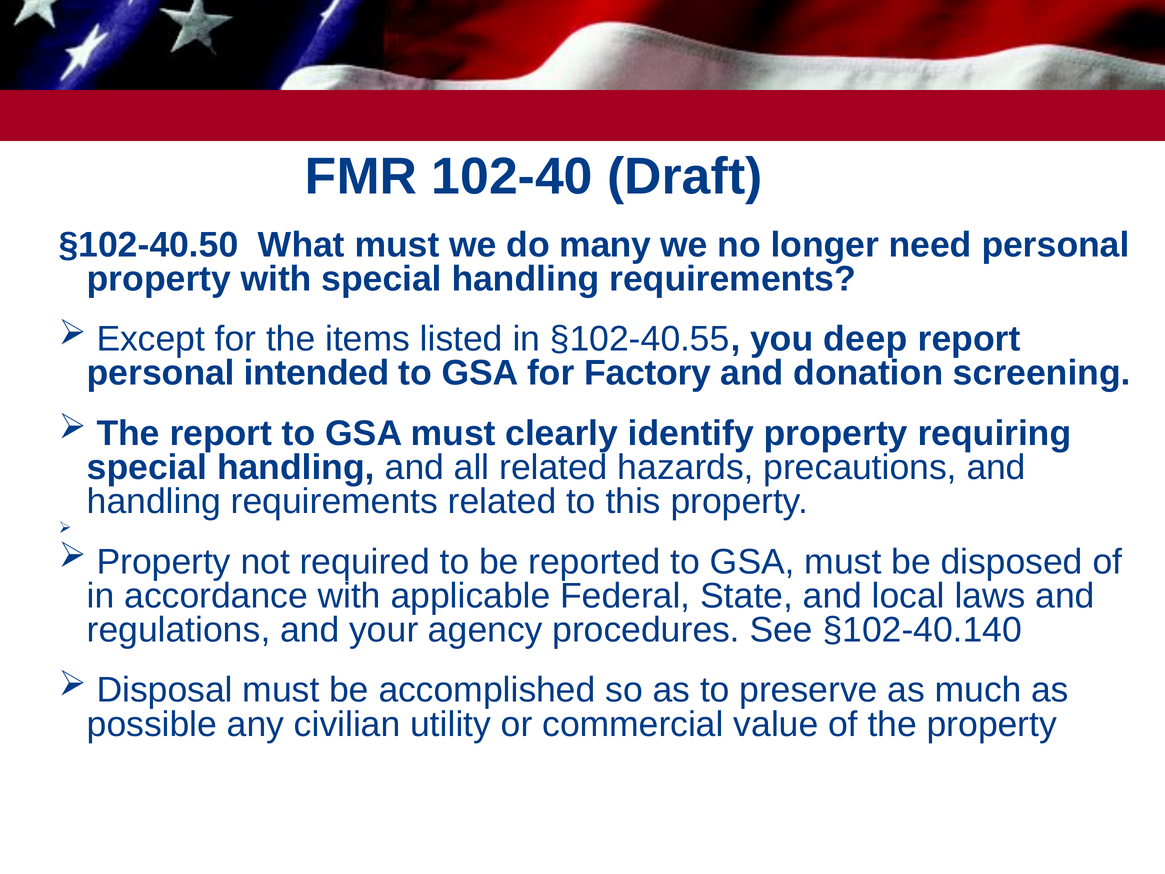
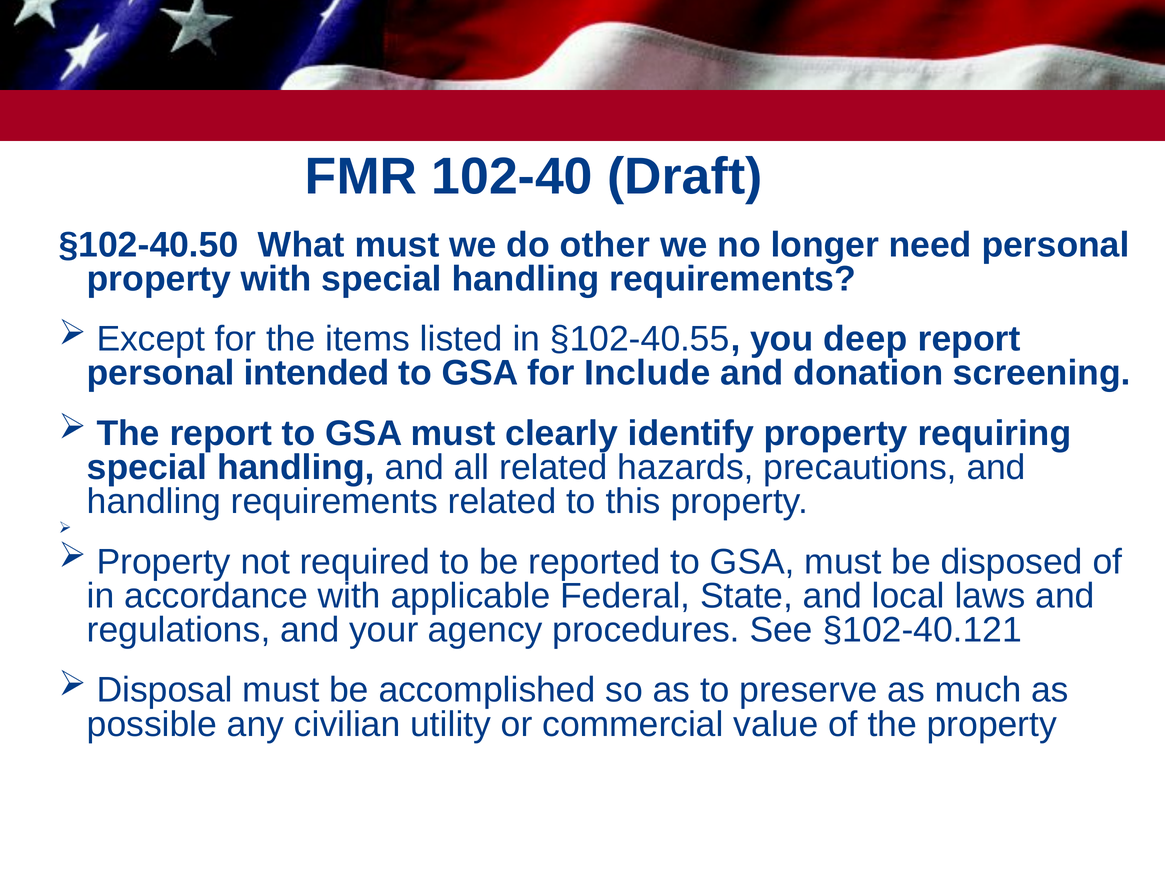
many: many -> other
Factory: Factory -> Include
§102-40.140: §102-40.140 -> §102-40.121
